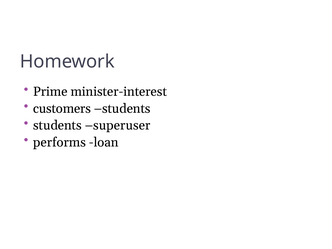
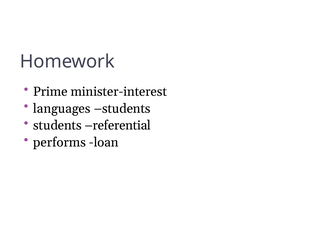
customers: customers -> languages
superuser: superuser -> referential
